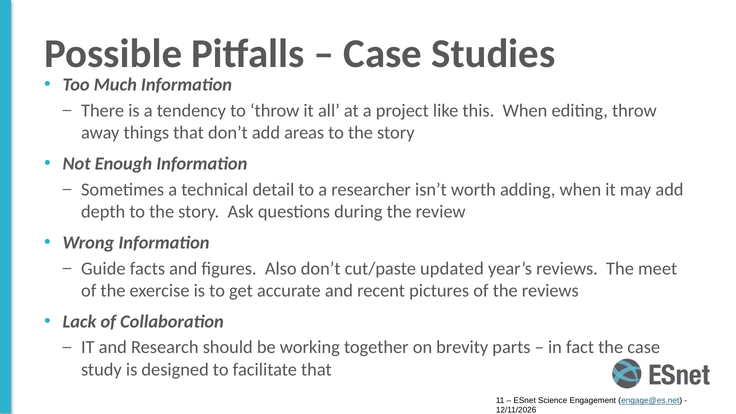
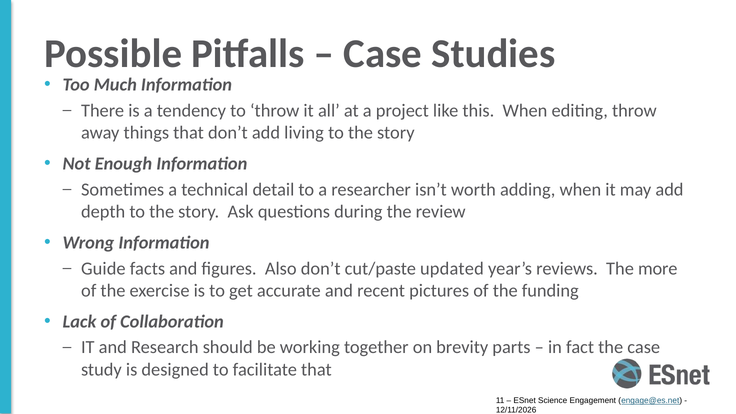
areas: areas -> living
meet: meet -> more
the reviews: reviews -> funding
